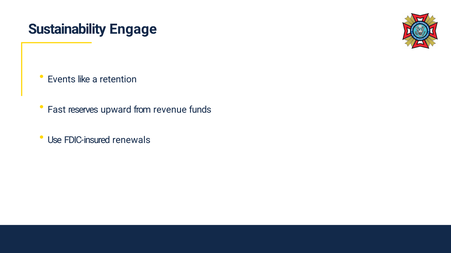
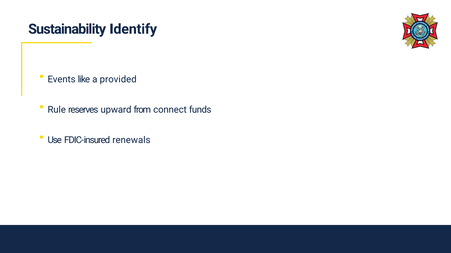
Engage: Engage -> Identify
retention: retention -> provided
Fast: Fast -> Rule
revenue: revenue -> connect
